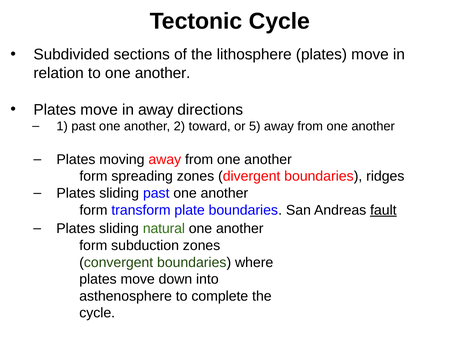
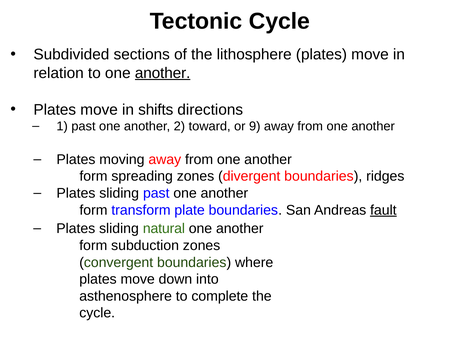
another at (163, 73) underline: none -> present
in away: away -> shifts
5: 5 -> 9
